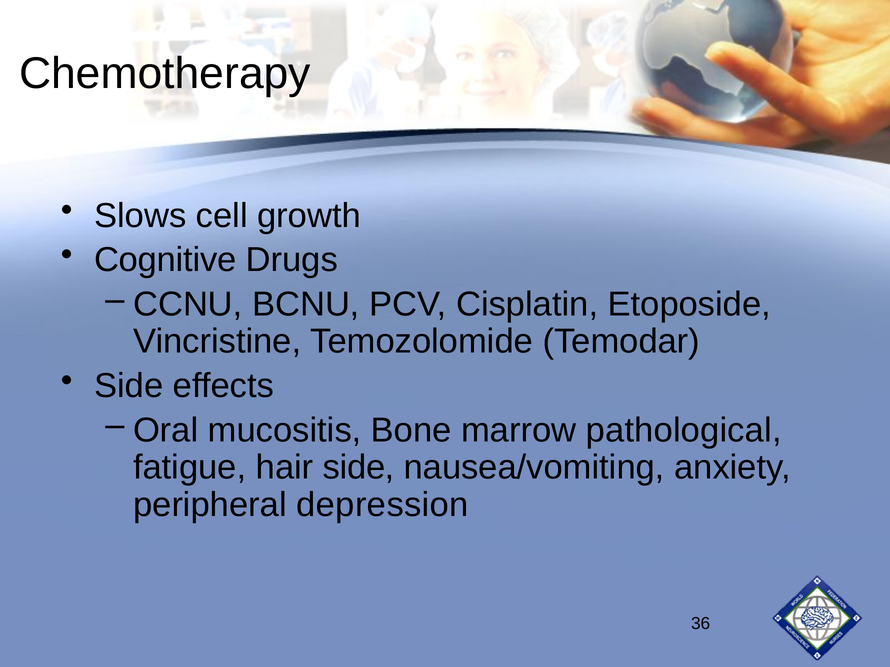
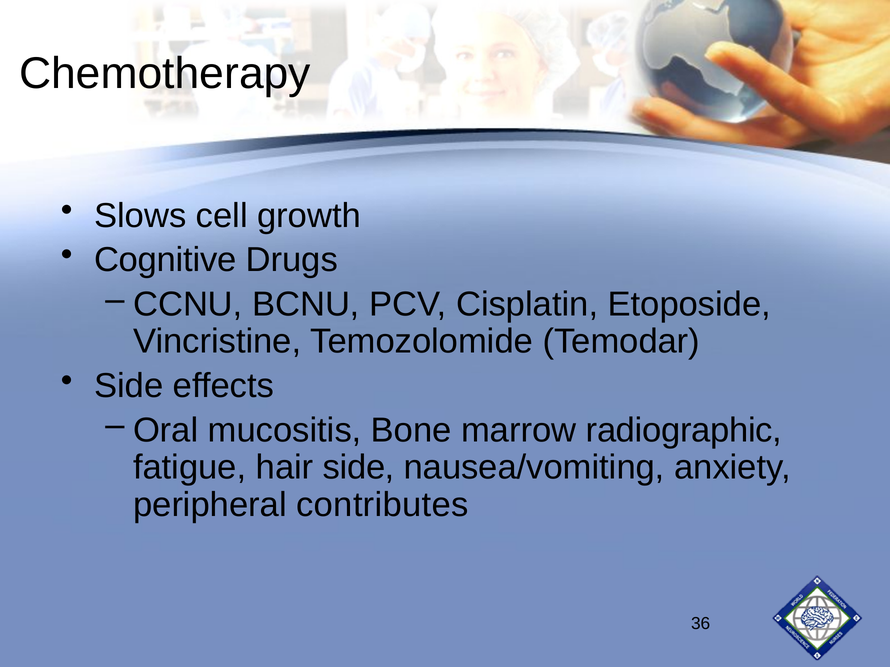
pathological: pathological -> radiographic
depression: depression -> contributes
